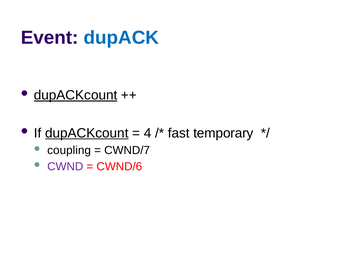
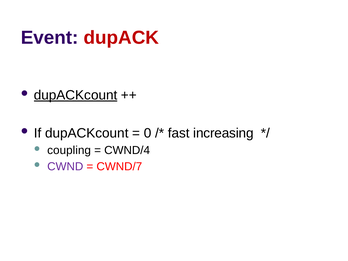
dupACK colour: blue -> red
dupACKcount at (87, 133) underline: present -> none
4: 4 -> 0
temporary: temporary -> increasing
CWND/7: CWND/7 -> CWND/4
CWND/6: CWND/6 -> CWND/7
